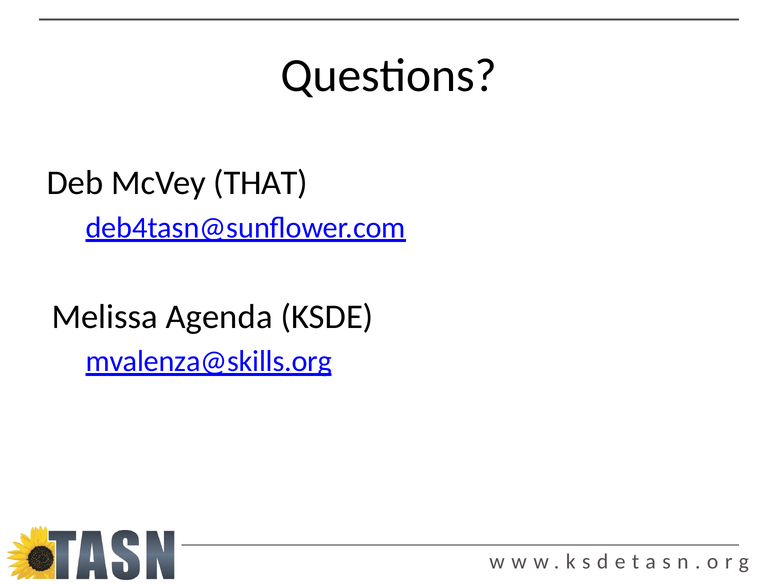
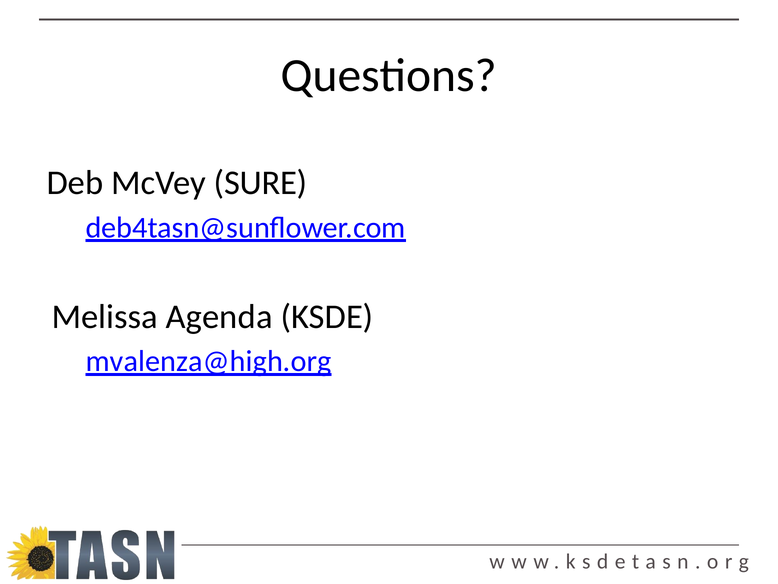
THAT: THAT -> SURE
mvalenza@skills.org: mvalenza@skills.org -> mvalenza@high.org
